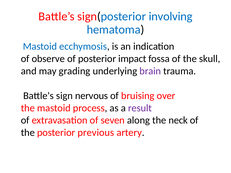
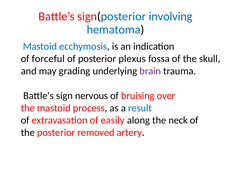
observe: observe -> forceful
impact: impact -> plexus
result colour: purple -> blue
seven: seven -> easily
previous: previous -> removed
